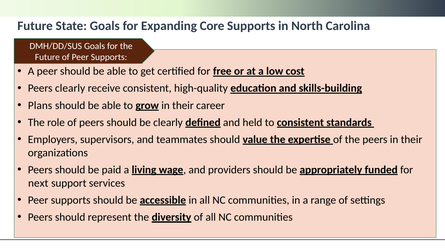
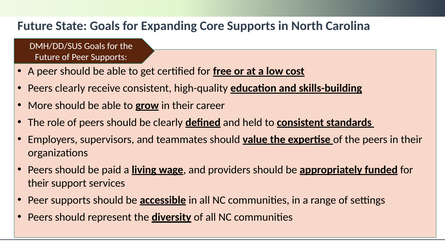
Plans: Plans -> More
next at (38, 183): next -> their
